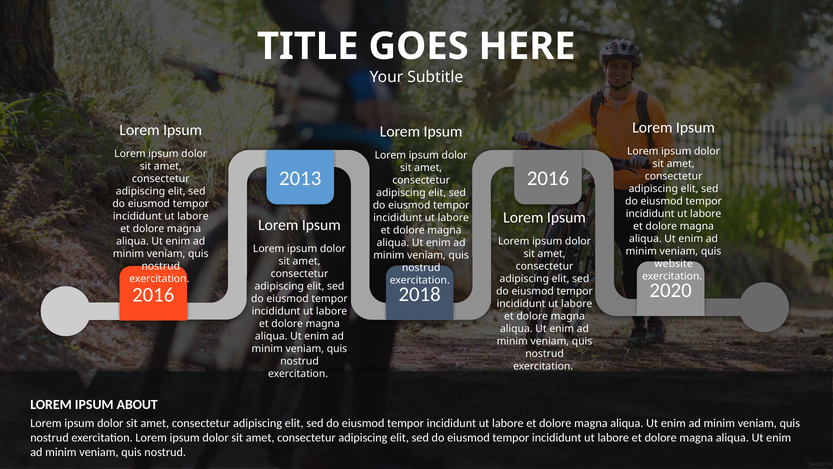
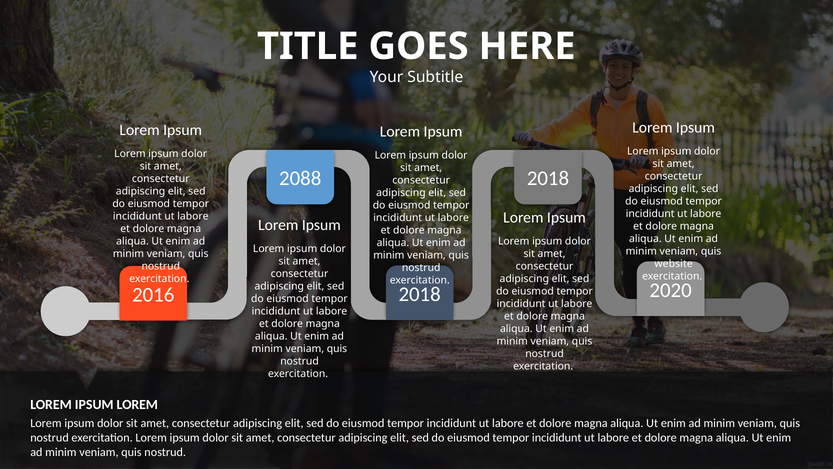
2013: 2013 -> 2088
2016 at (548, 178): 2016 -> 2018
ABOUT at (137, 404): ABOUT -> LOREM
